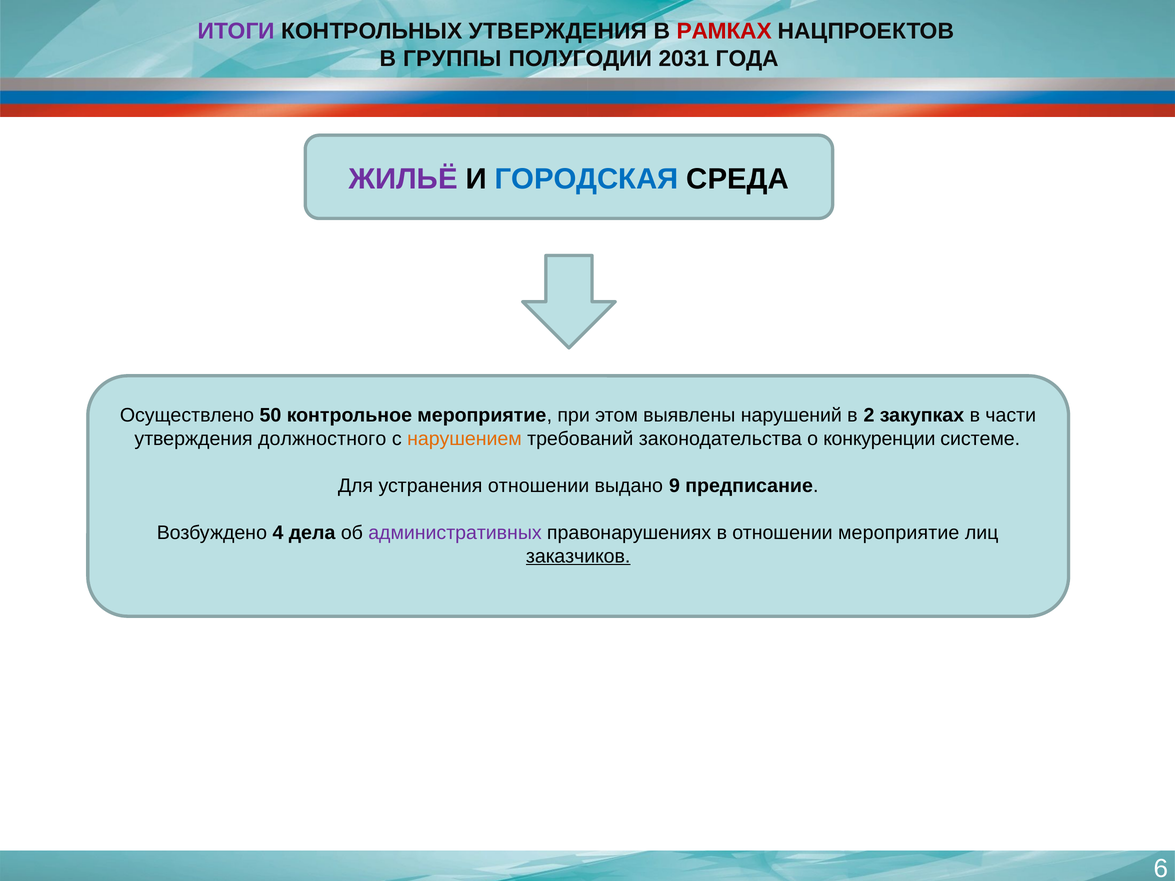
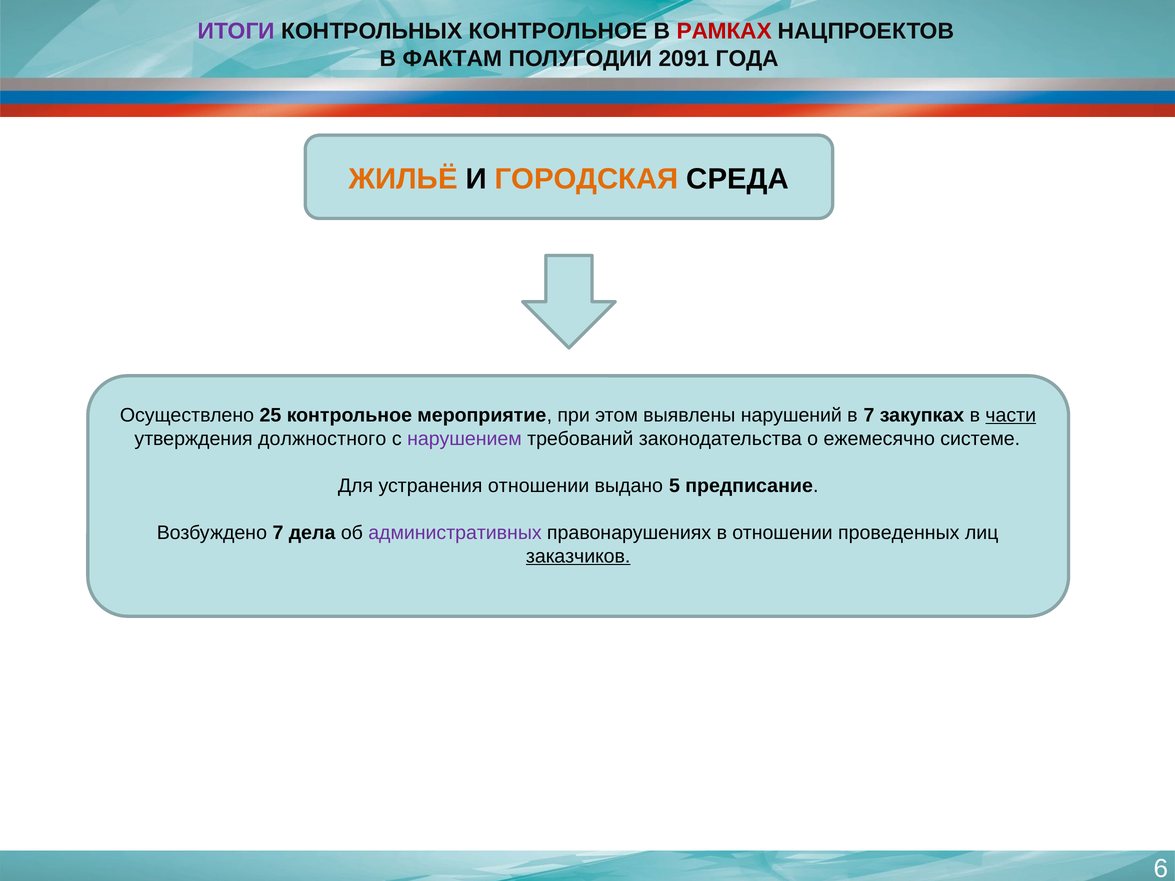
КОНТРОЛЬНЫХ УТВЕРЖДЕНИЯ: УТВЕРЖДЕНИЯ -> КОНТРОЛЬНОЕ
ГРУППЫ: ГРУППЫ -> ФАКТАМ
2031: 2031 -> 2091
ЖИЛЬЁ colour: purple -> orange
ГОРОДСКАЯ colour: blue -> orange
50: 50 -> 25
в 2: 2 -> 7
части underline: none -> present
нарушением colour: orange -> purple
конкуренции: конкуренции -> ежемесячно
9: 9 -> 5
Возбуждено 4: 4 -> 7
отношении мероприятие: мероприятие -> проведенных
